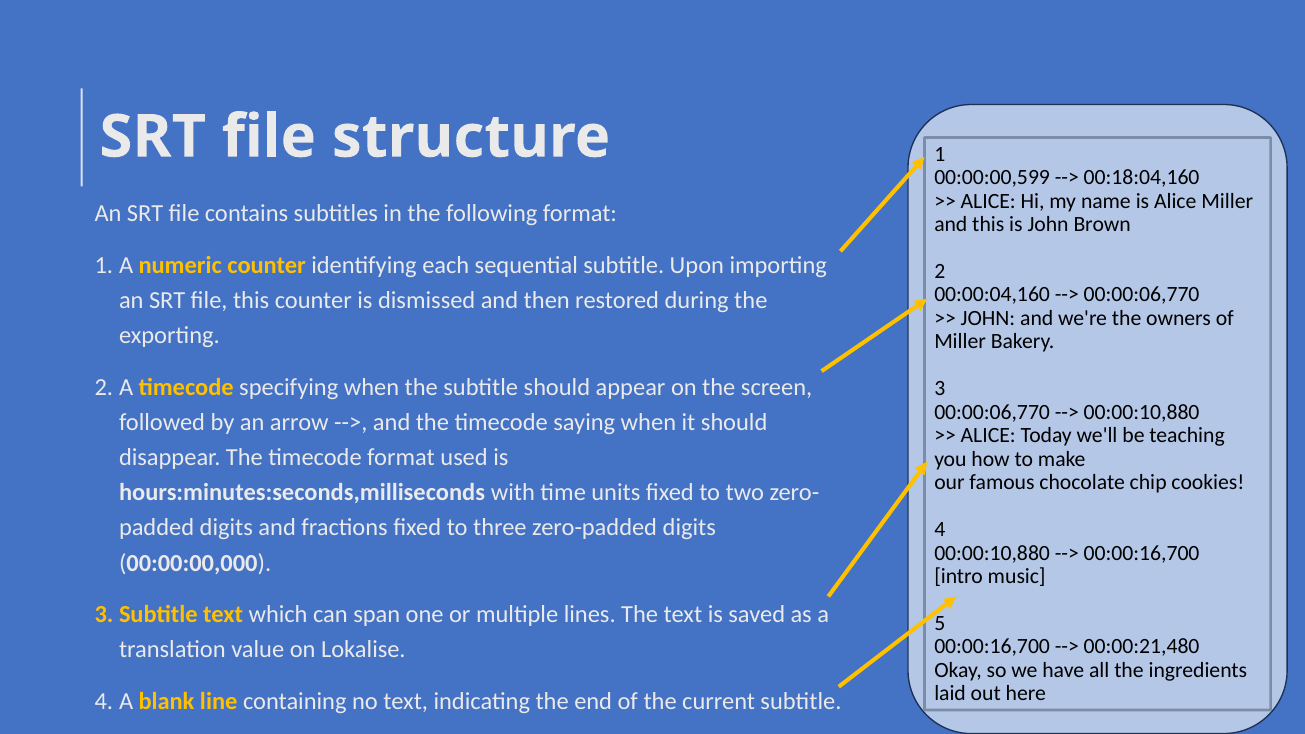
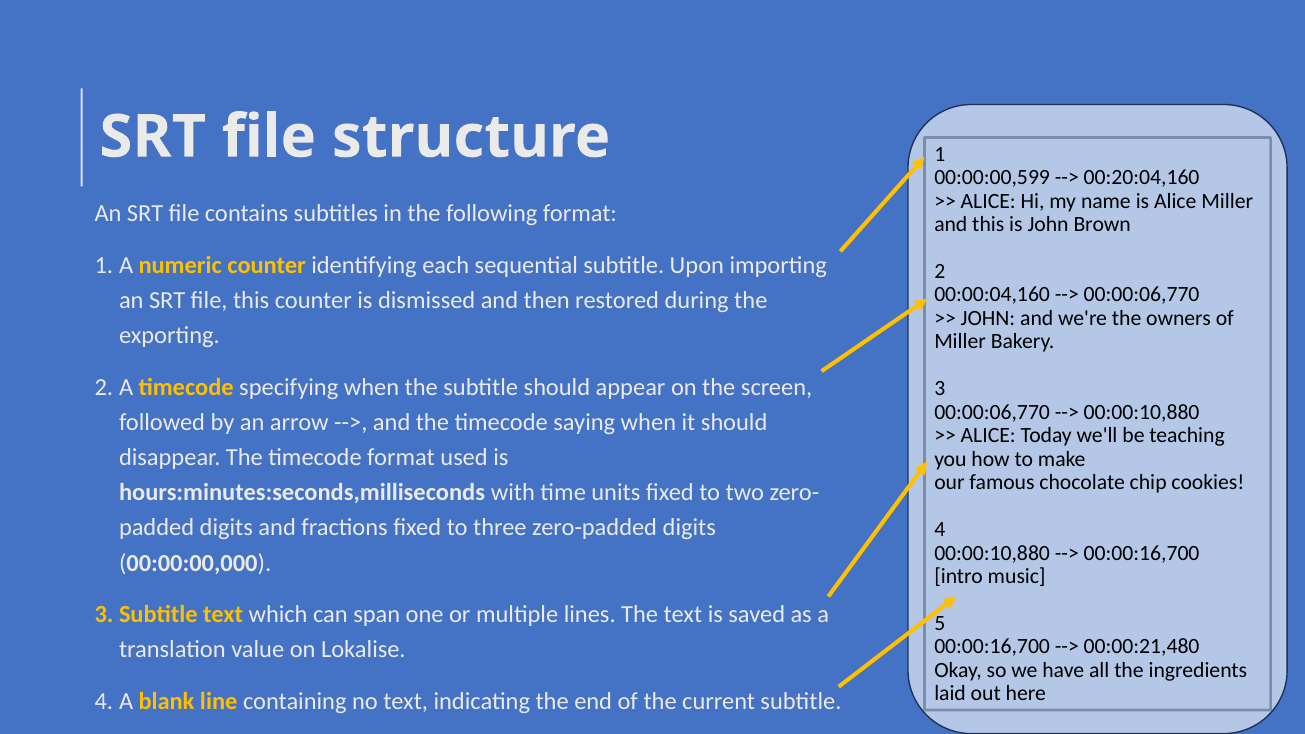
00:18:04,160: 00:18:04,160 -> 00:20:04,160
